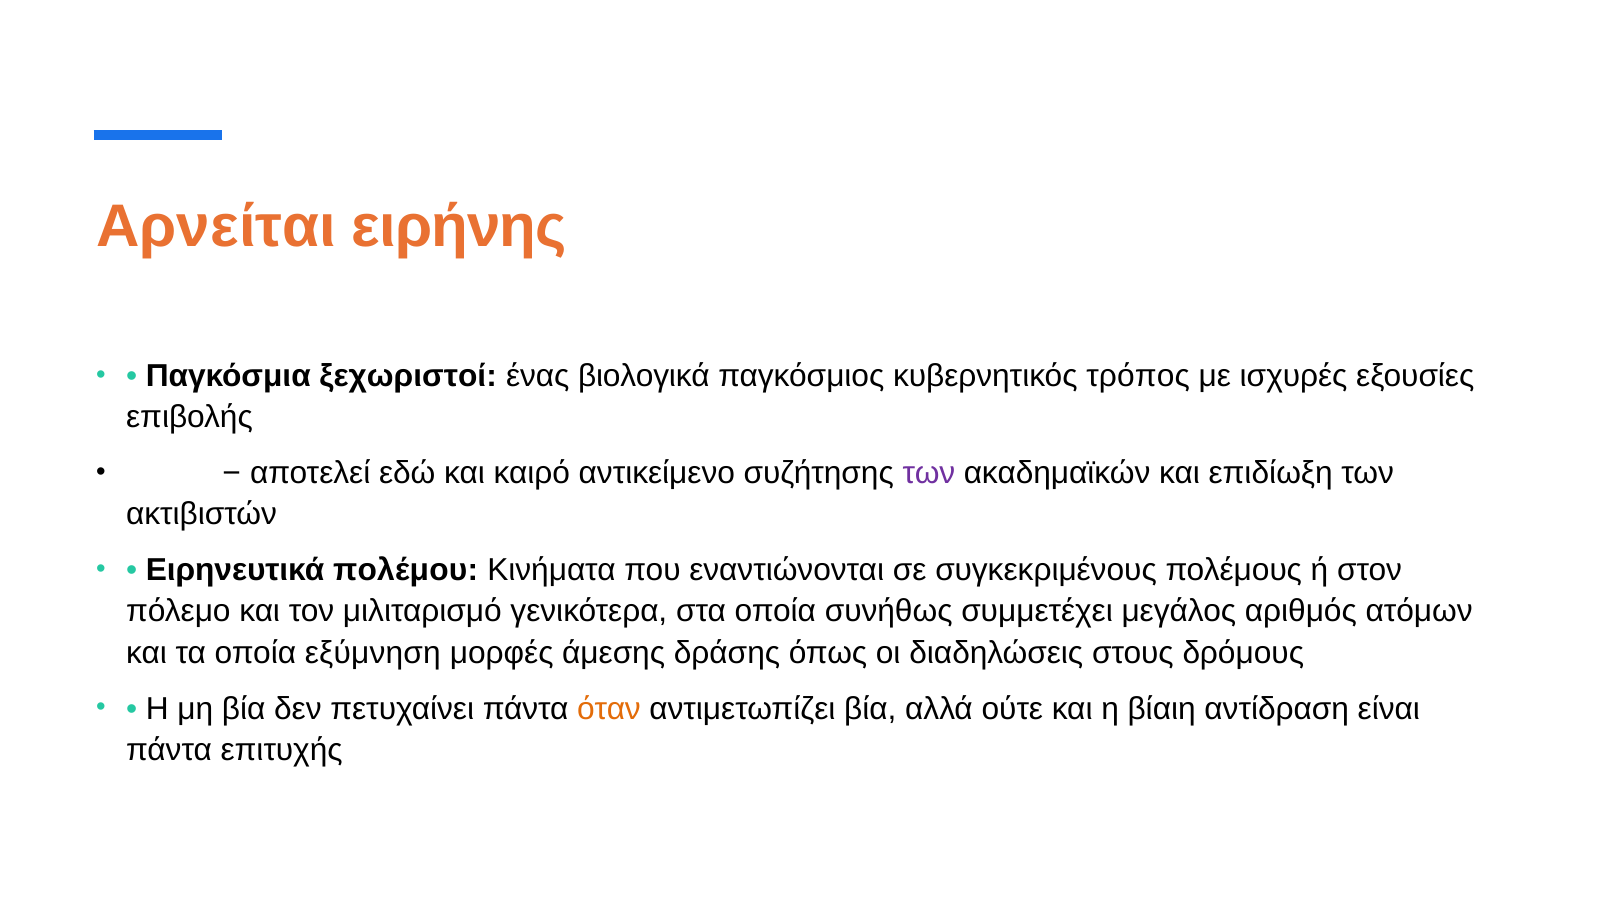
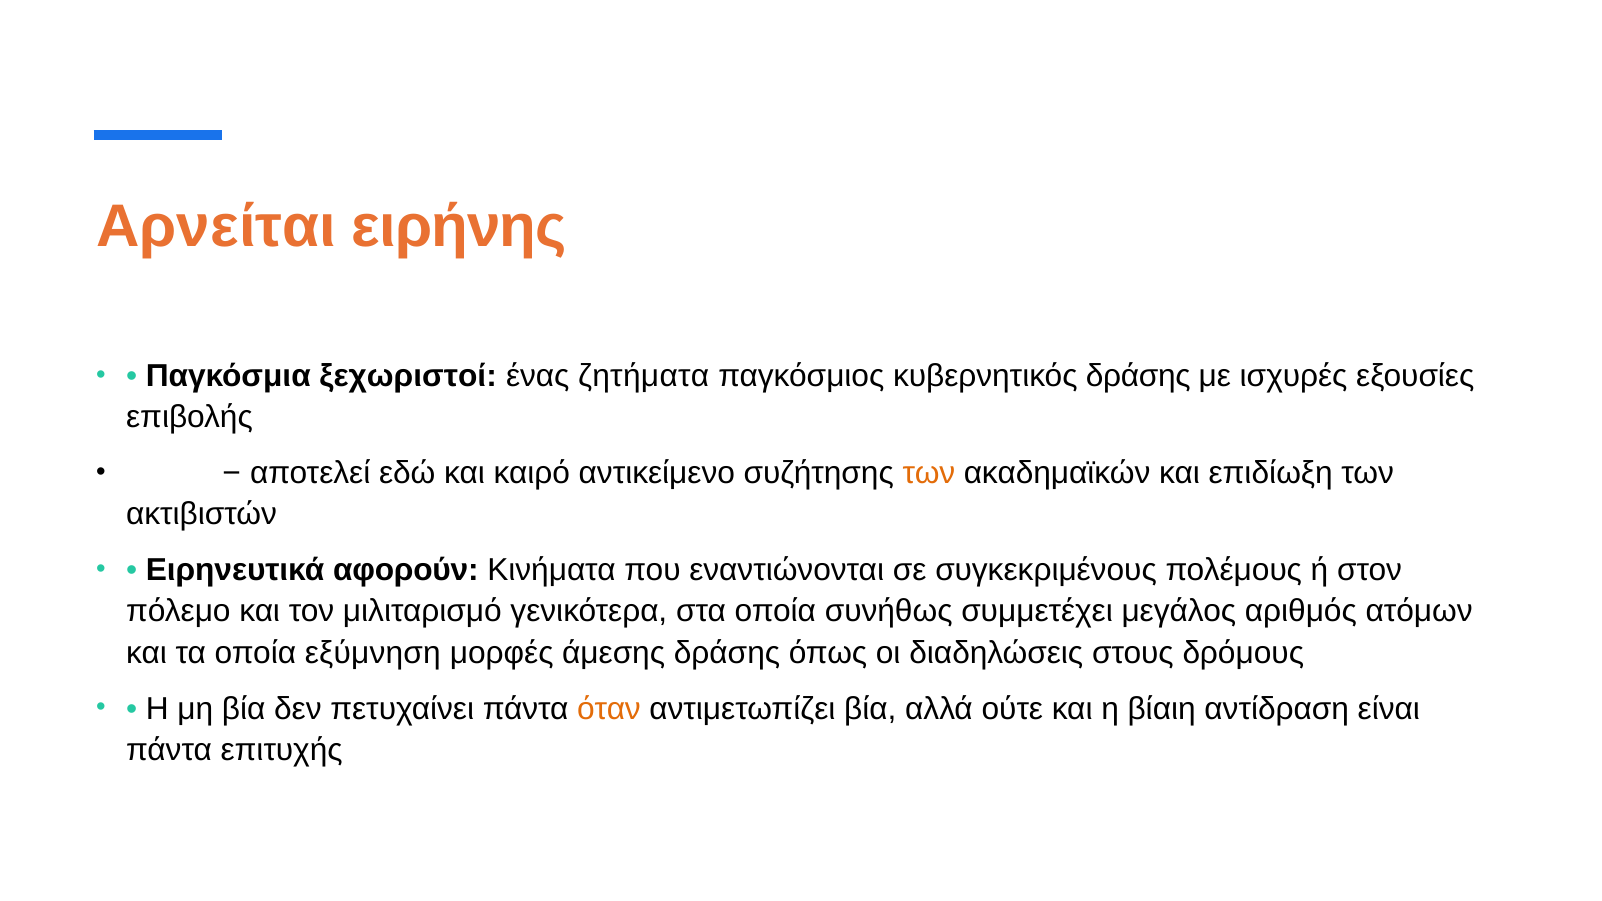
βιολογικά: βιολογικά -> ζητήματα
κυβερνητικός τρόπος: τρόπος -> δράσης
των at (929, 473) colour: purple -> orange
πολέμου: πολέμου -> αφορούν
